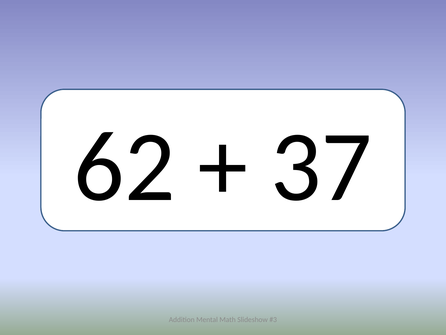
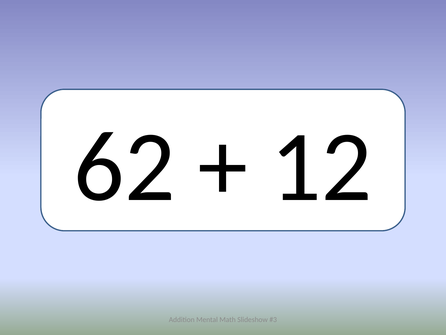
37: 37 -> 12
